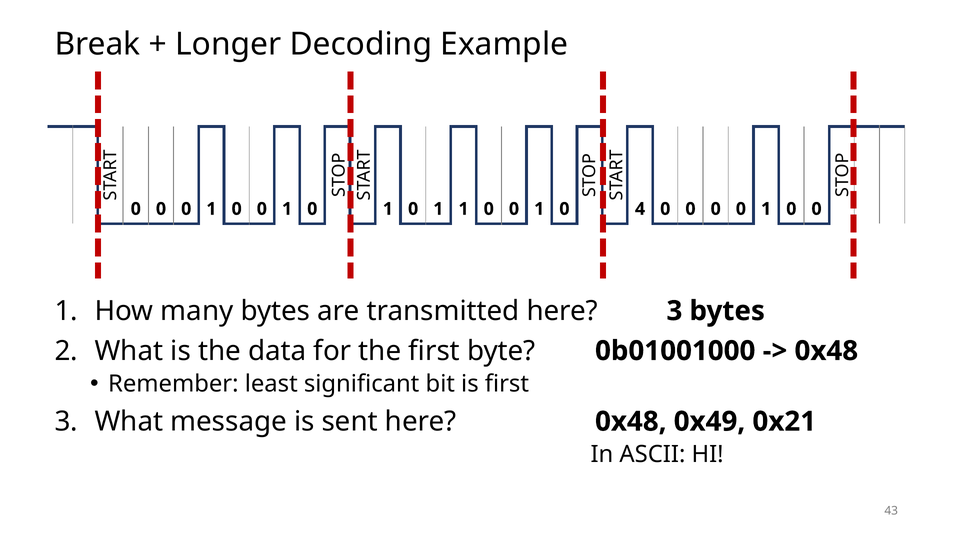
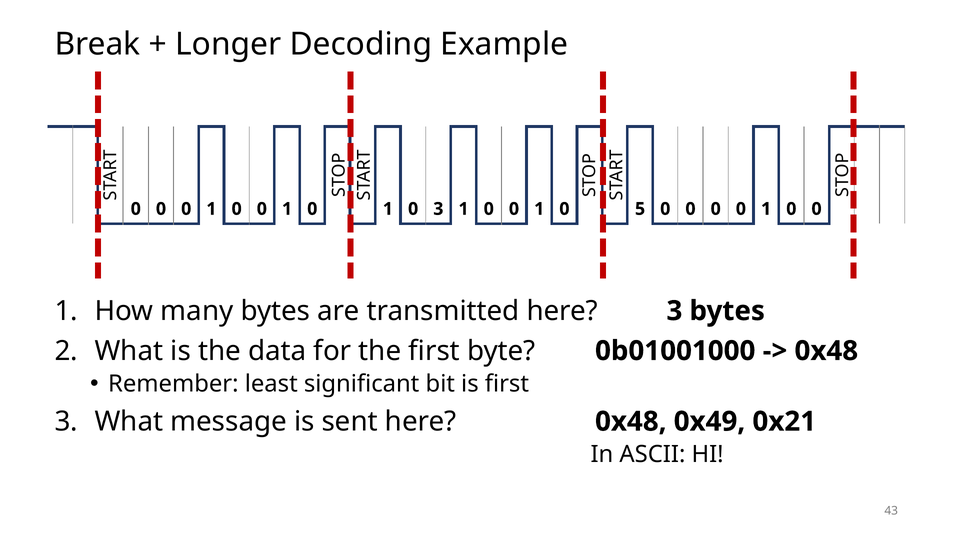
1 at (438, 209): 1 -> 3
4: 4 -> 5
